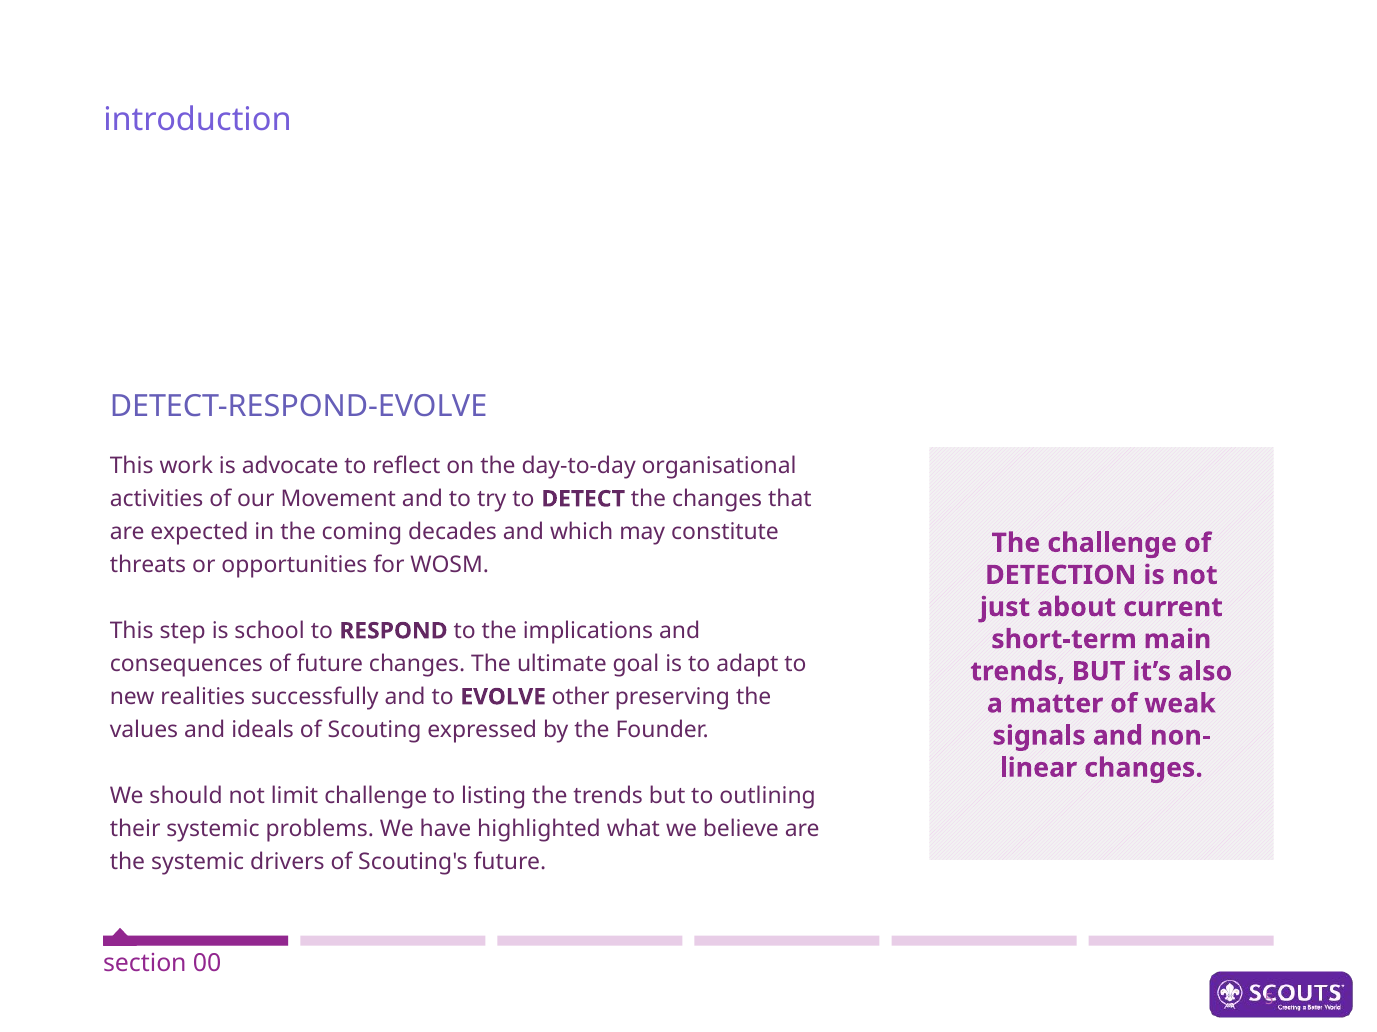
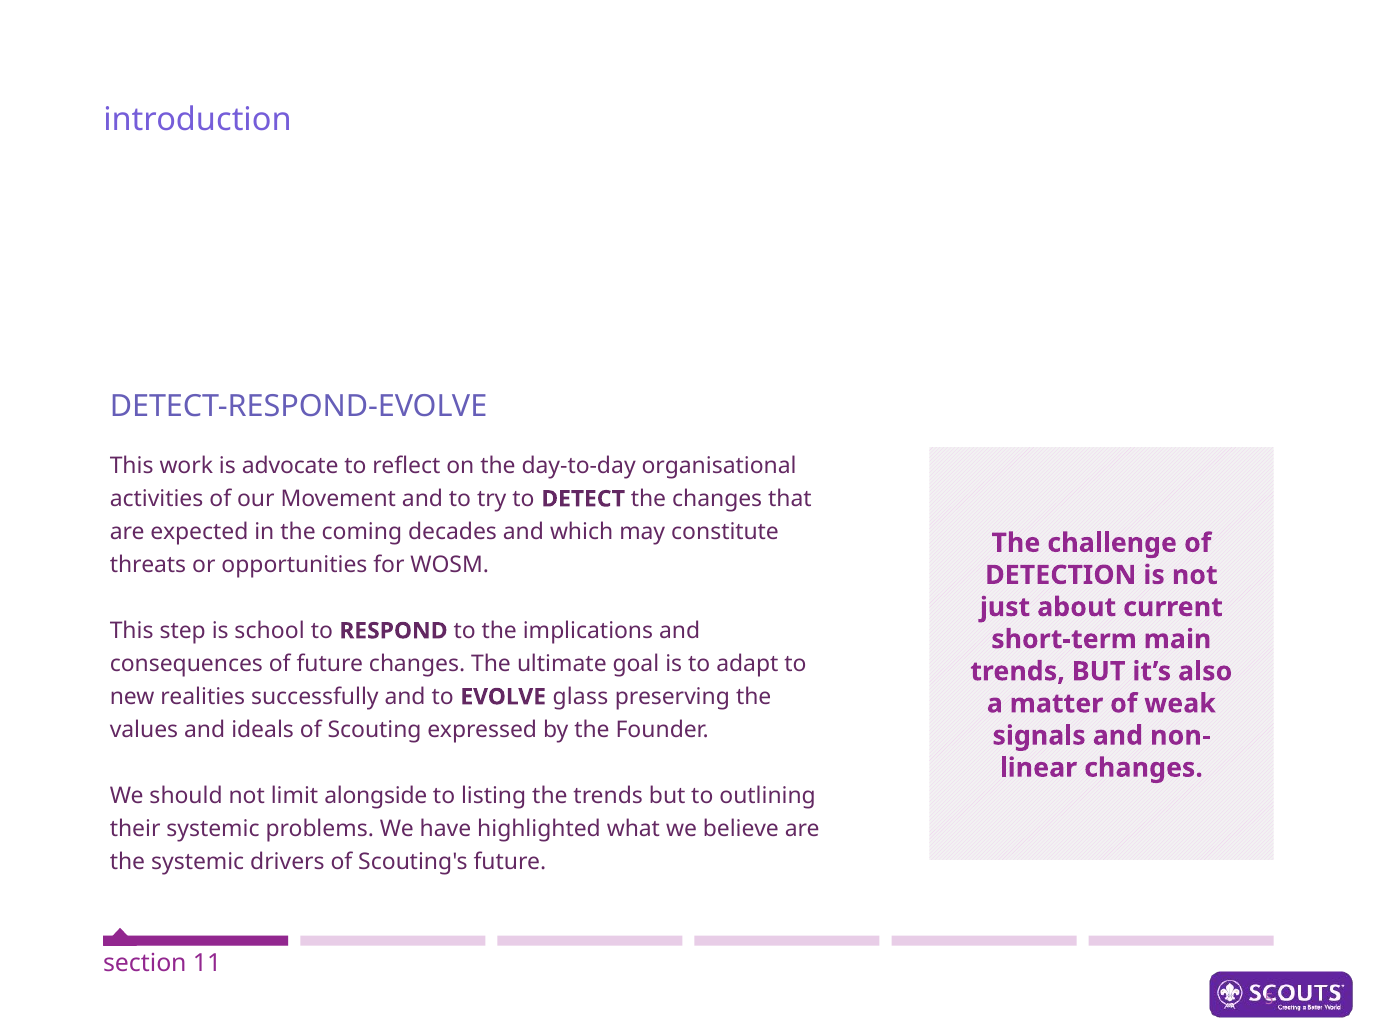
other: other -> glass
limit challenge: challenge -> alongside
00: 00 -> 11
